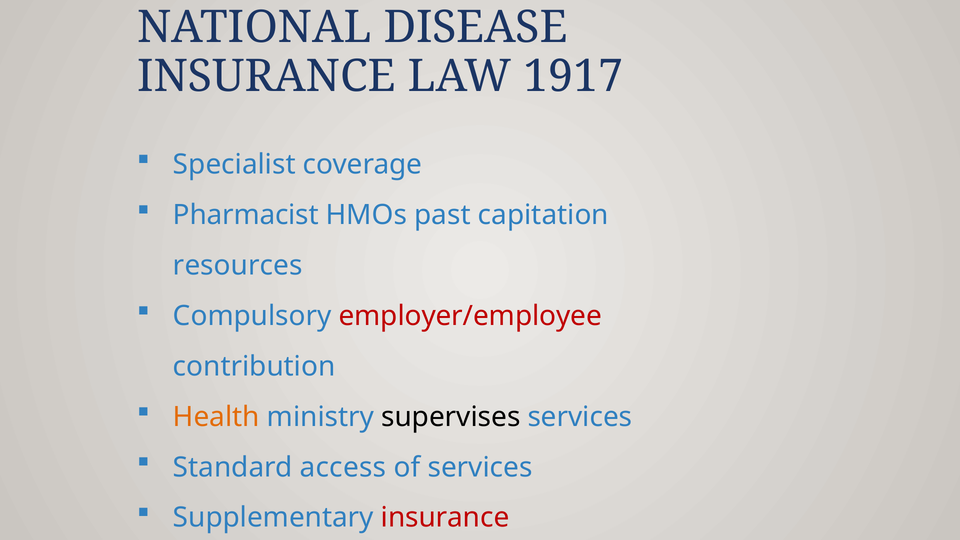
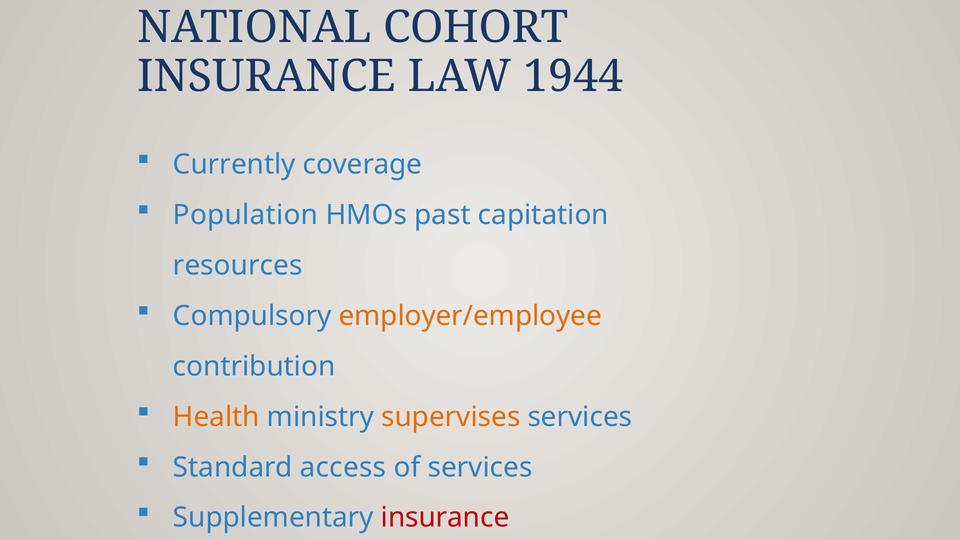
DISEASE: DISEASE -> COHORT
1917: 1917 -> 1944
Specialist: Specialist -> Currently
Pharmacist: Pharmacist -> Population
employer/employee colour: red -> orange
supervises colour: black -> orange
